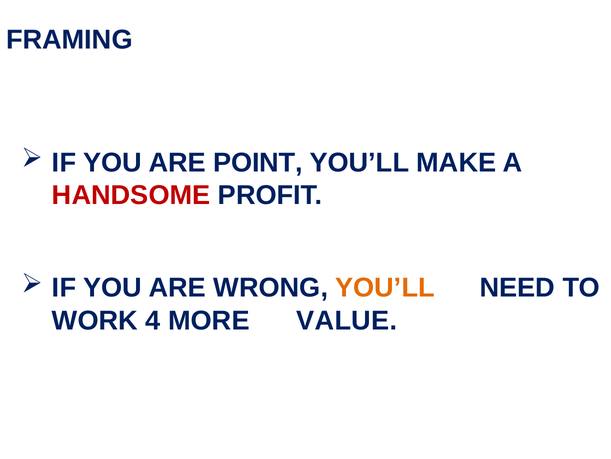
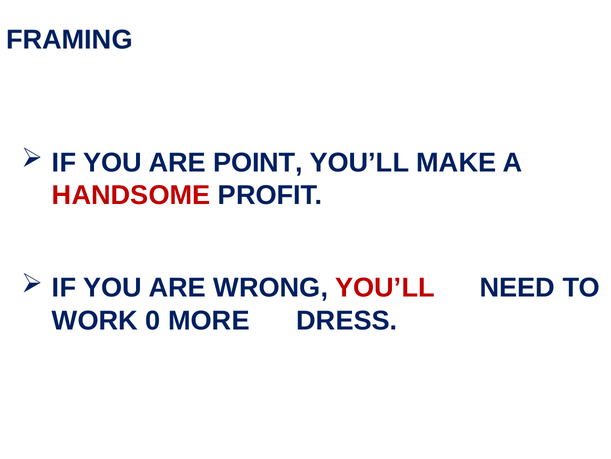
YOU’LL at (385, 287) colour: orange -> red
4: 4 -> 0
VALUE: VALUE -> DRESS
